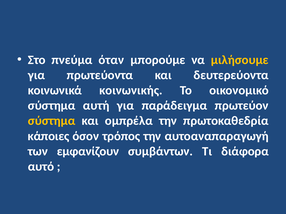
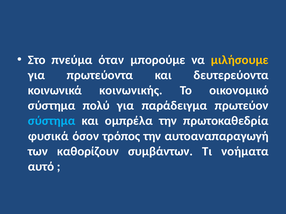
αυτή: αυτή -> πολύ
σύστημα at (52, 121) colour: yellow -> light blue
κάποιες: κάποιες -> φυσικά
εμφανίζουν: εμφανίζουν -> καθορίζουν
διάφορα: διάφορα -> νοήματα
